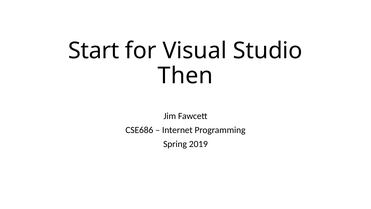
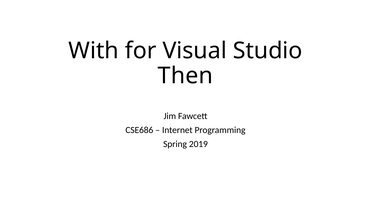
Start: Start -> With
